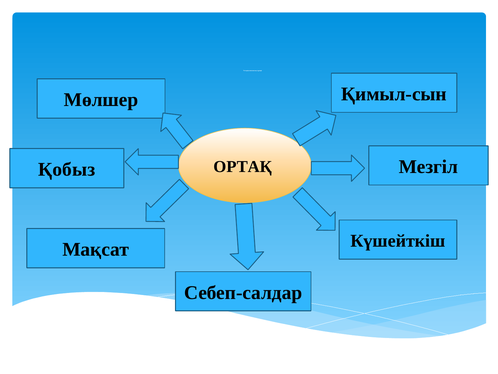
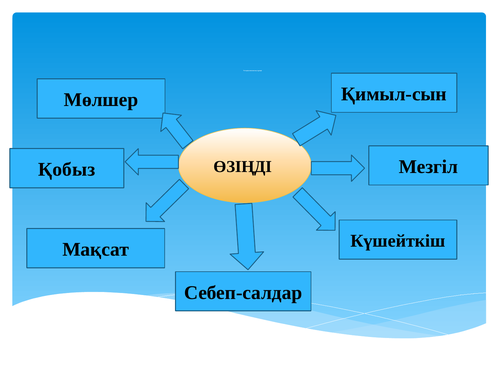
ОРТАҚ: ОРТАҚ -> ӨЗІҢДІ
